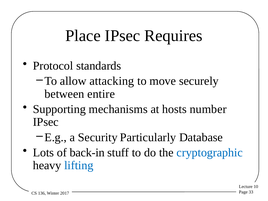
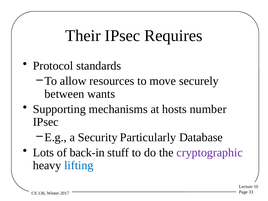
Place: Place -> Their
attacking: attacking -> resources
entire: entire -> wants
cryptographic colour: blue -> purple
